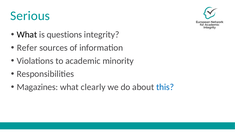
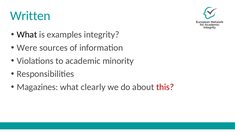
Serious: Serious -> Written
questions: questions -> examples
Refer: Refer -> Were
this colour: blue -> red
